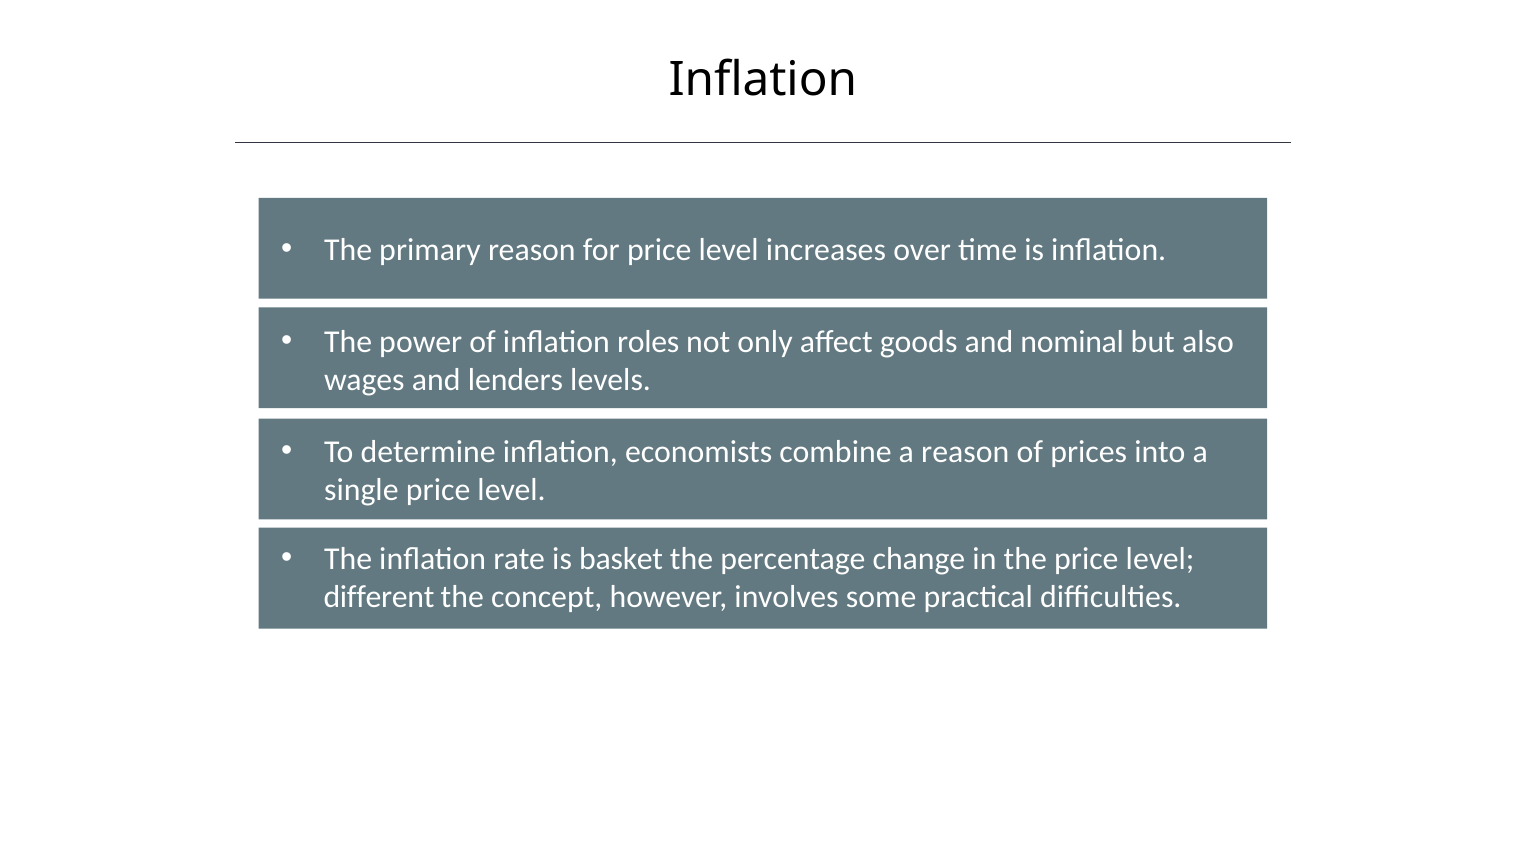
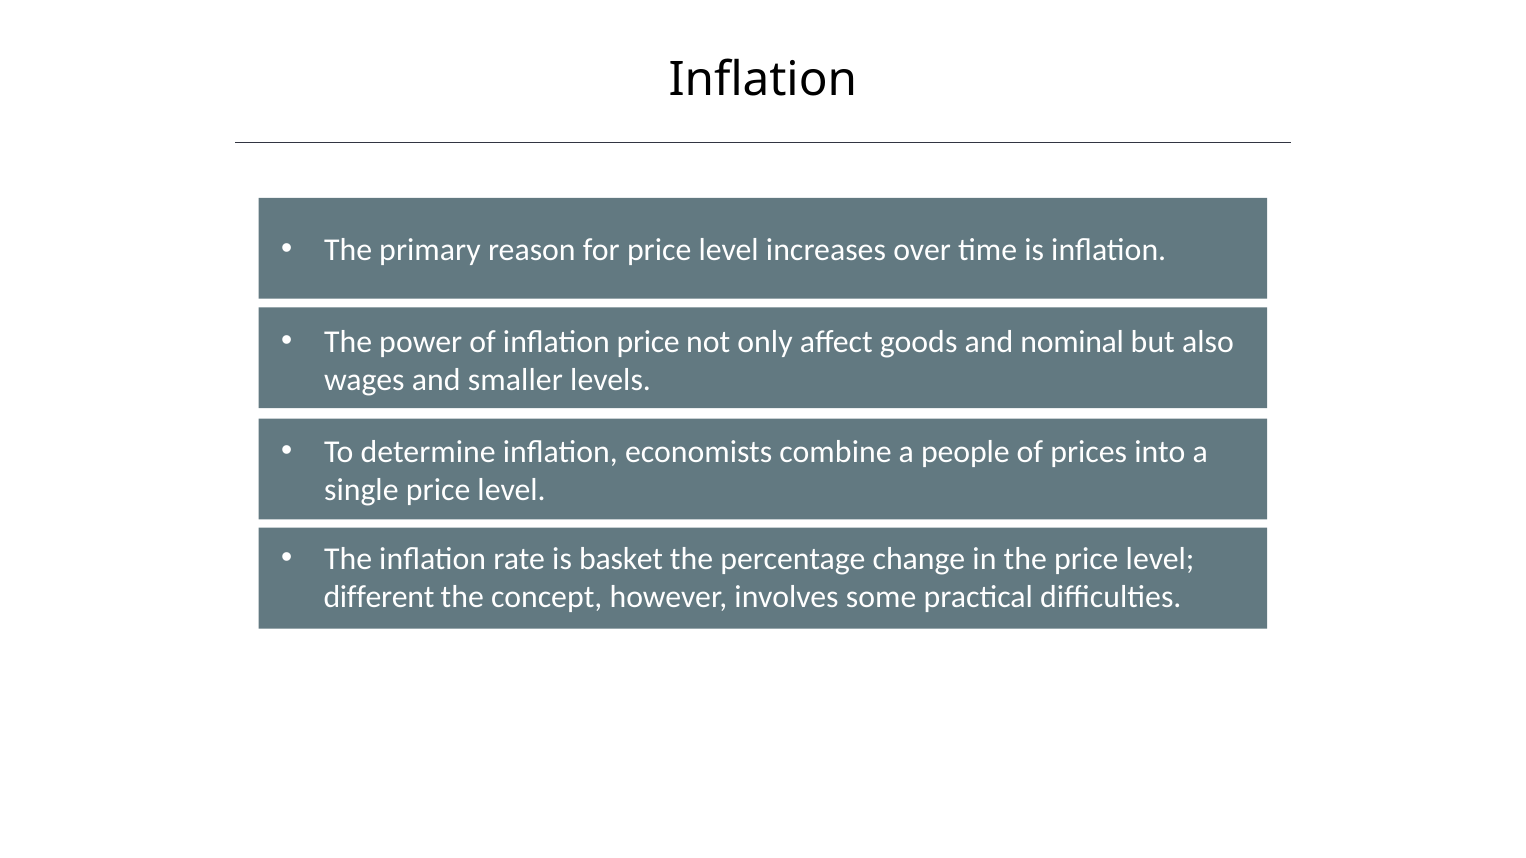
inflation roles: roles -> price
lenders: lenders -> smaller
a reason: reason -> people
